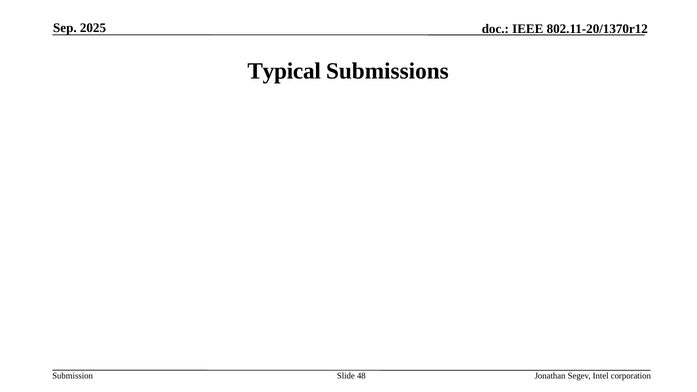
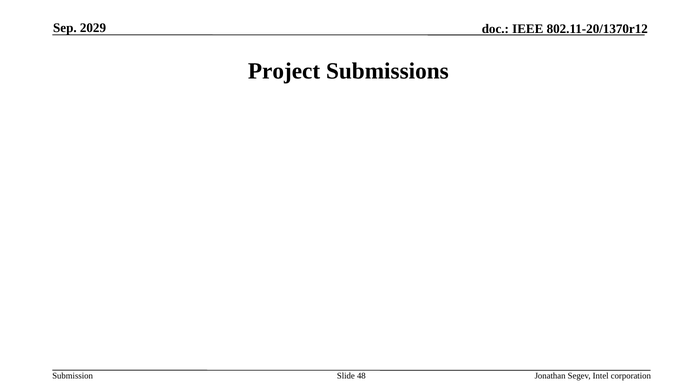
2025: 2025 -> 2029
Typical: Typical -> Project
